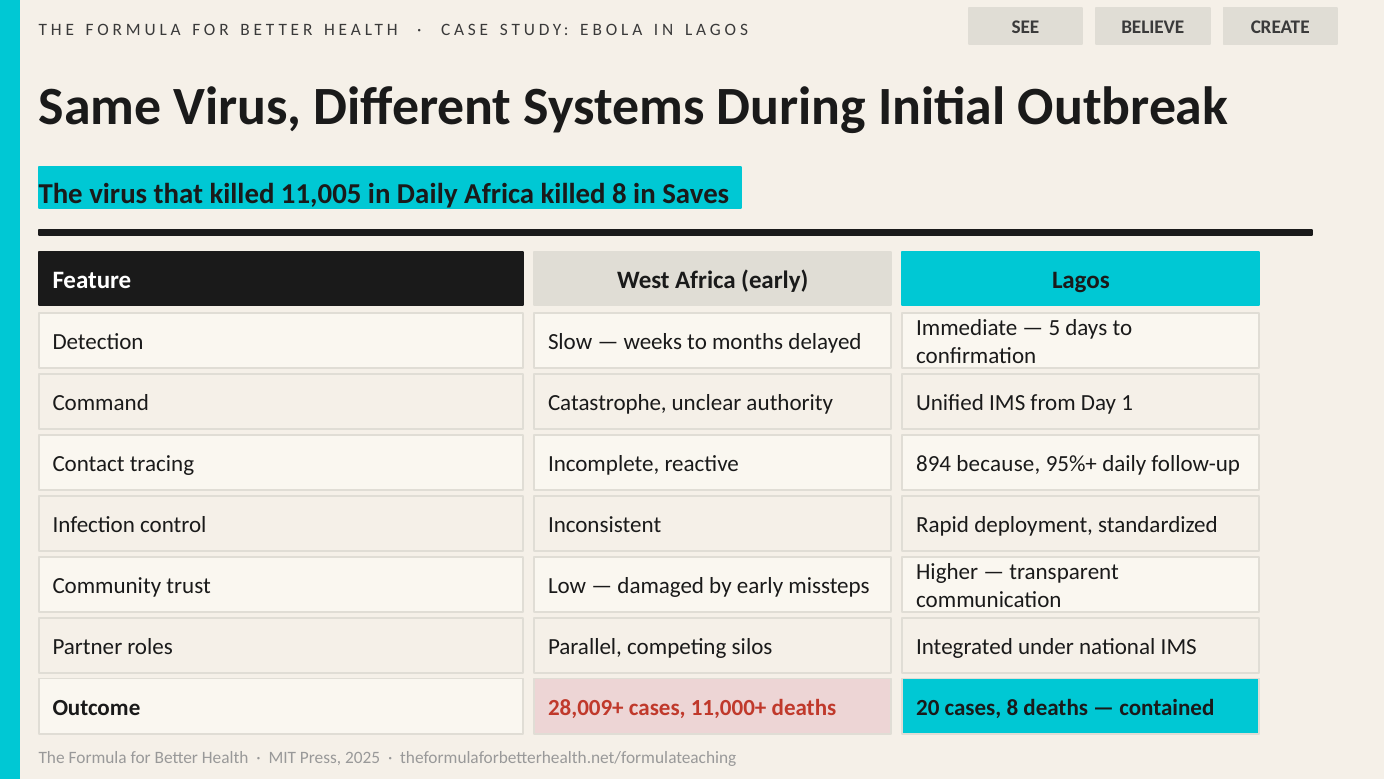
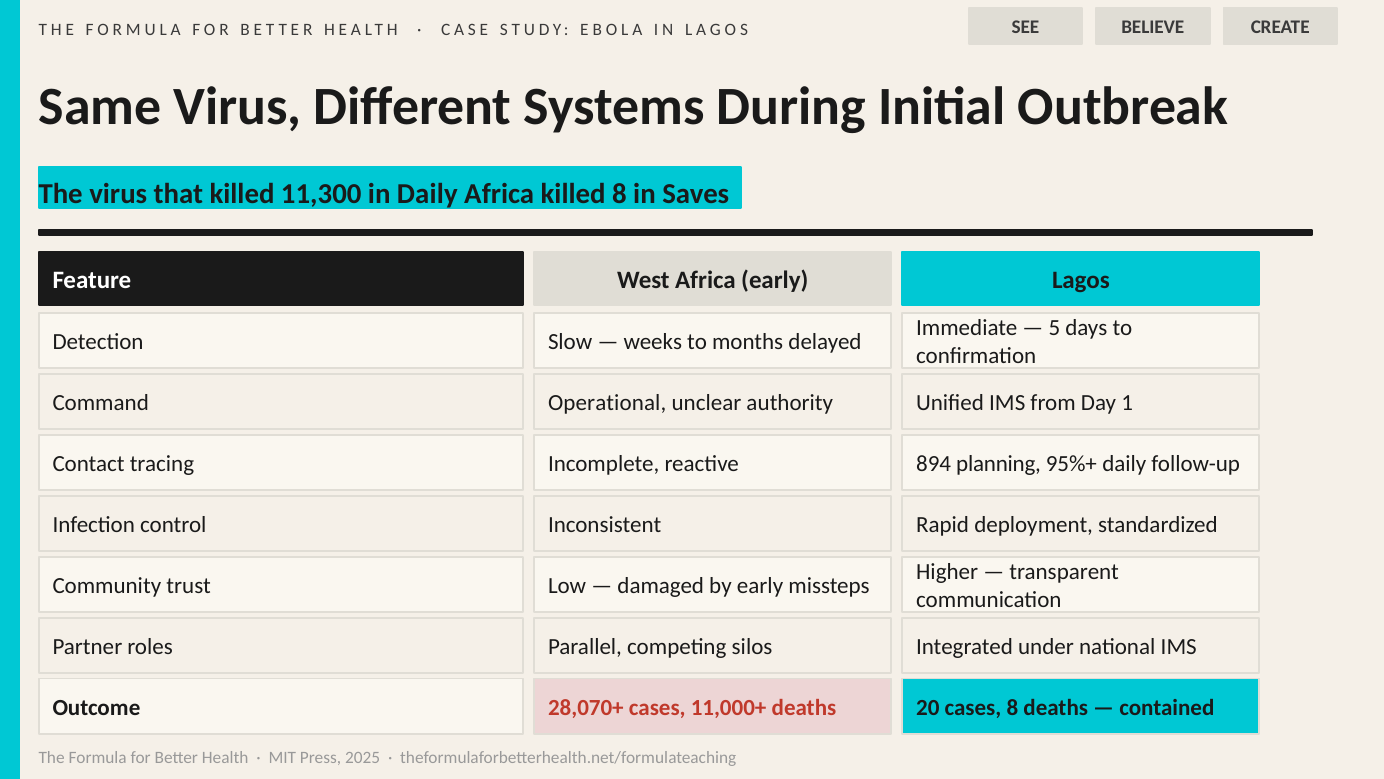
11,005: 11,005 -> 11,300
Catastrophe: Catastrophe -> Operational
because: because -> planning
28,009+: 28,009+ -> 28,070+
